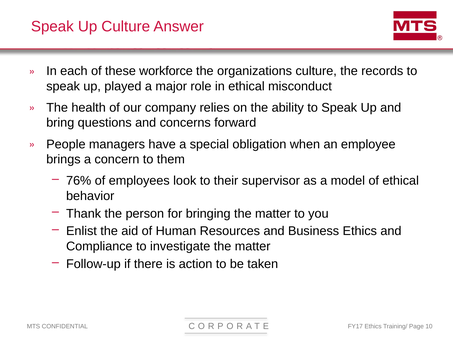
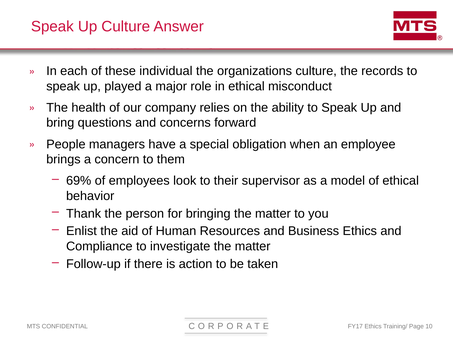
workforce: workforce -> individual
76%: 76% -> 69%
